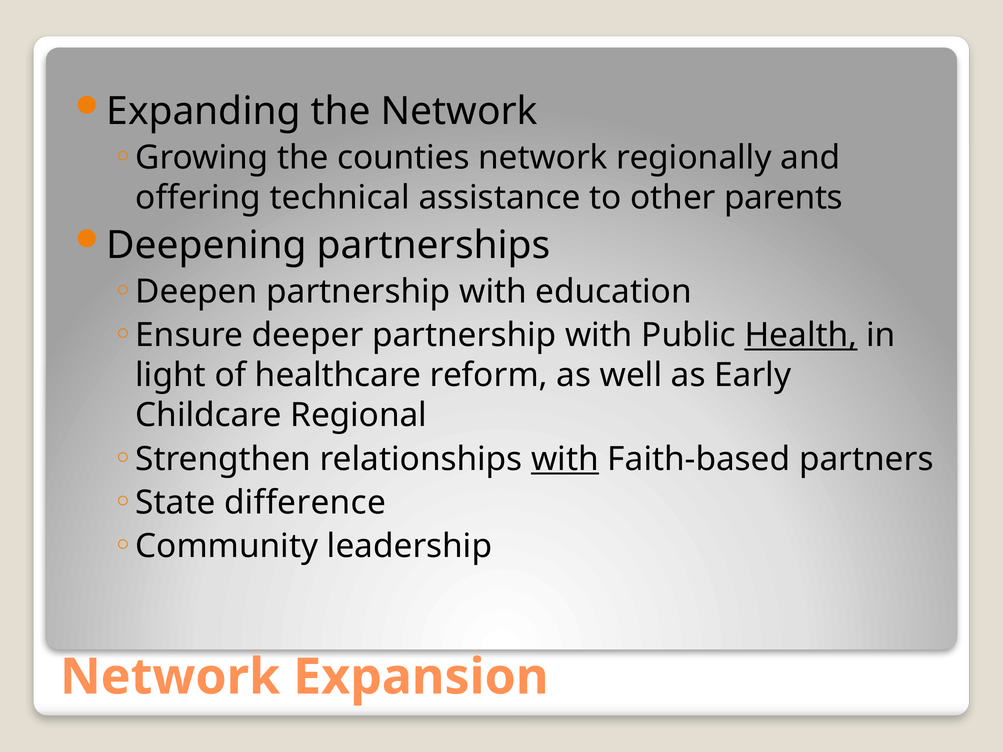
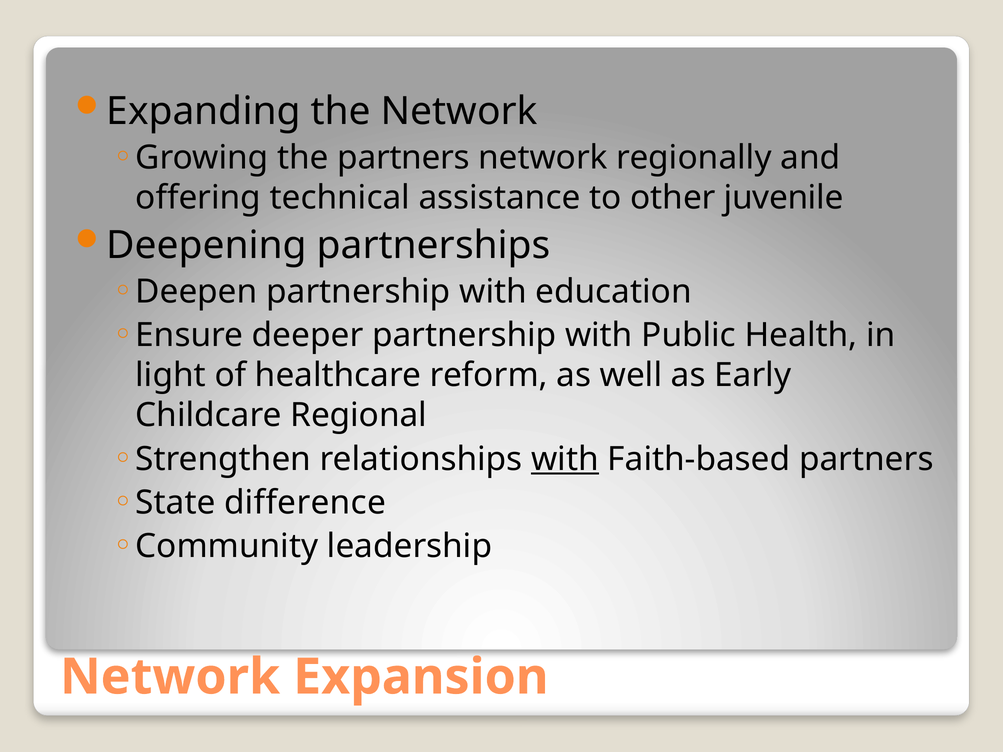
the counties: counties -> partners
parents: parents -> juvenile
Health underline: present -> none
